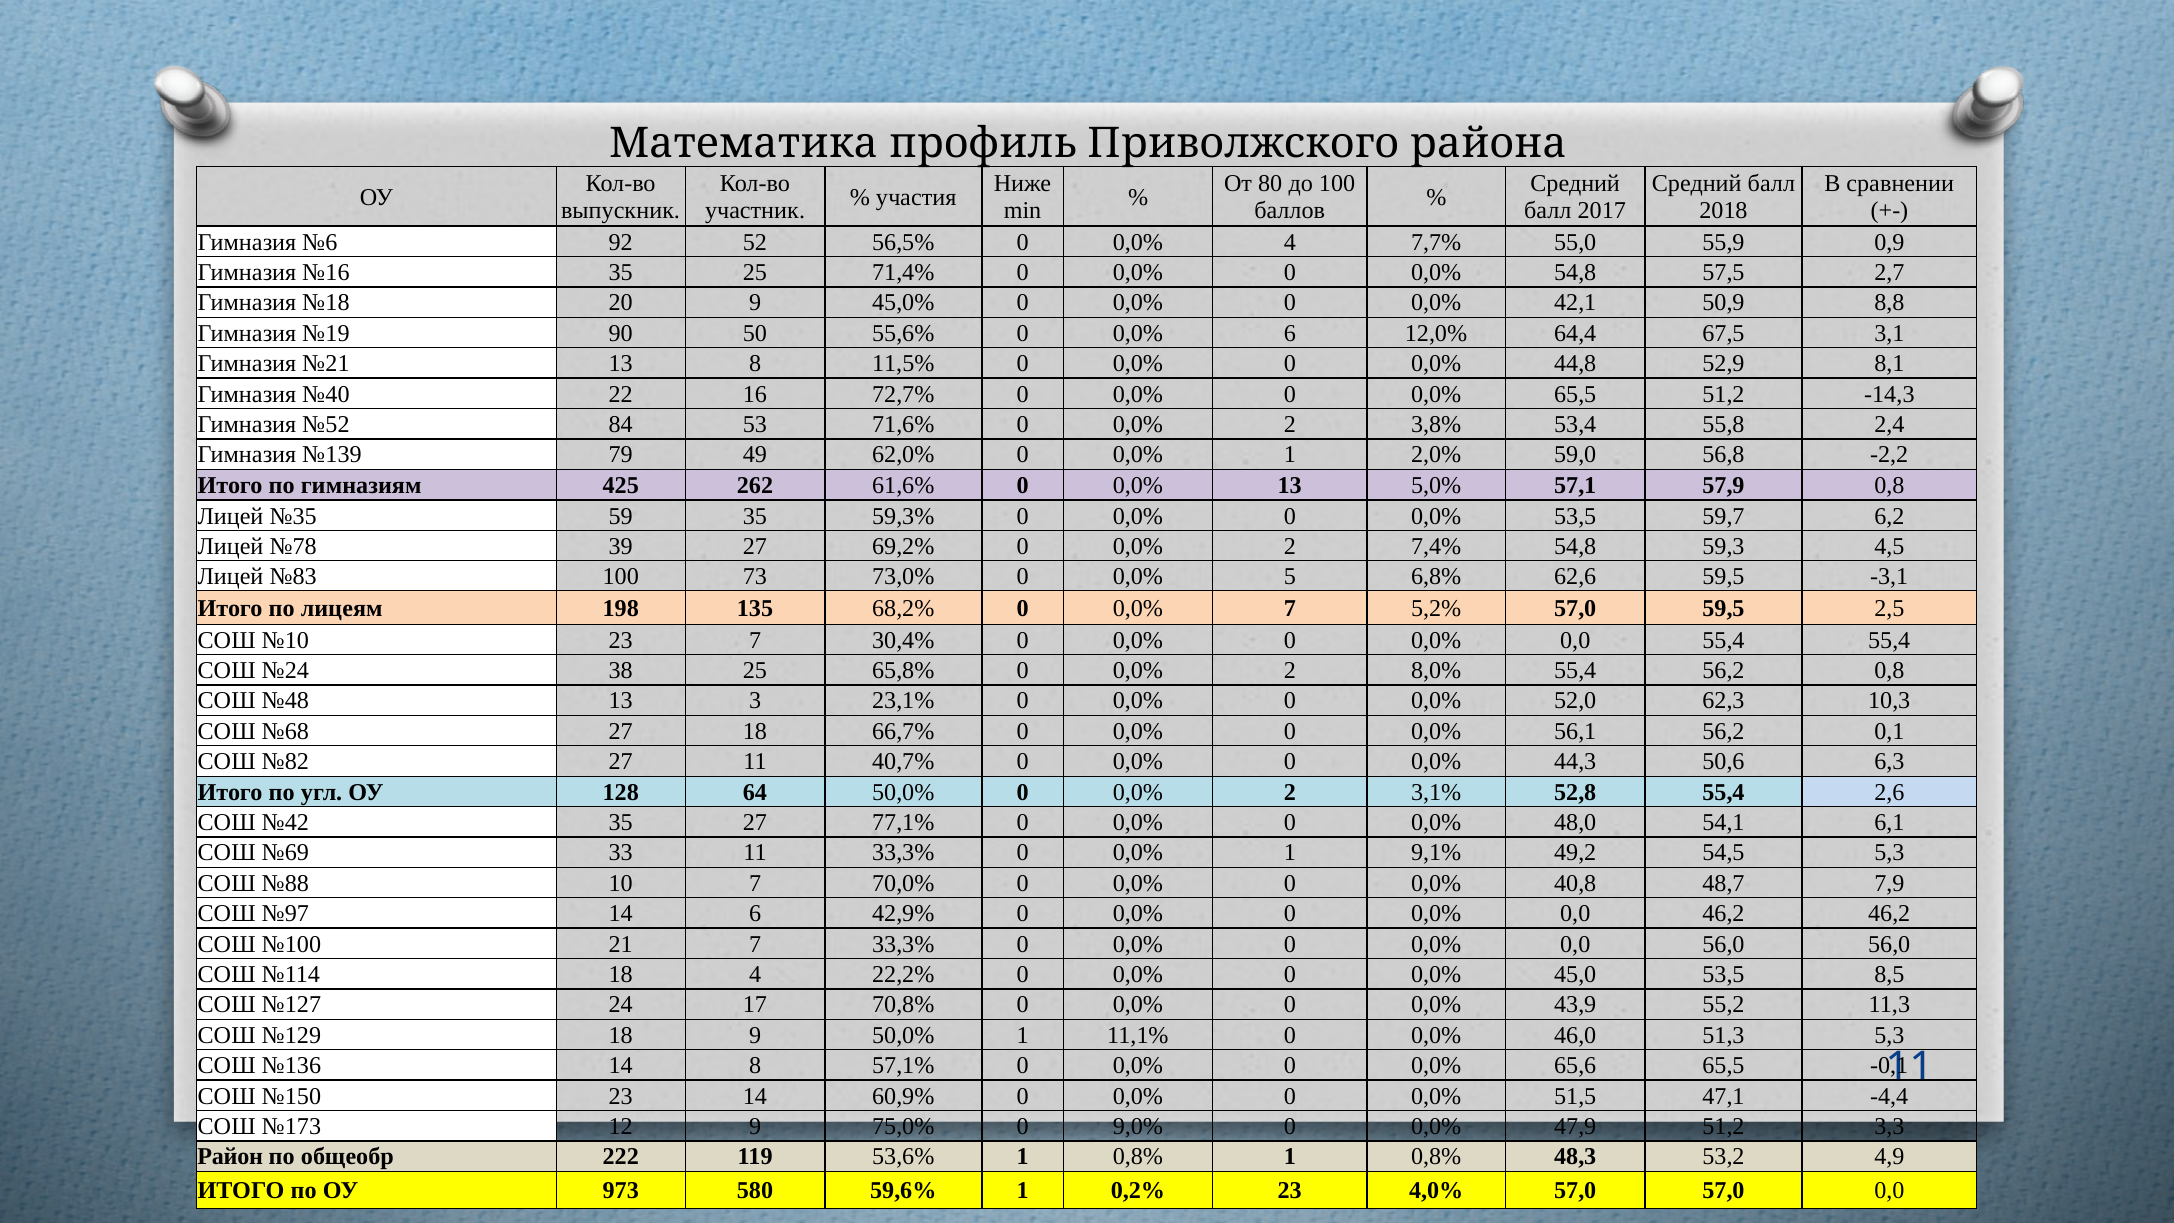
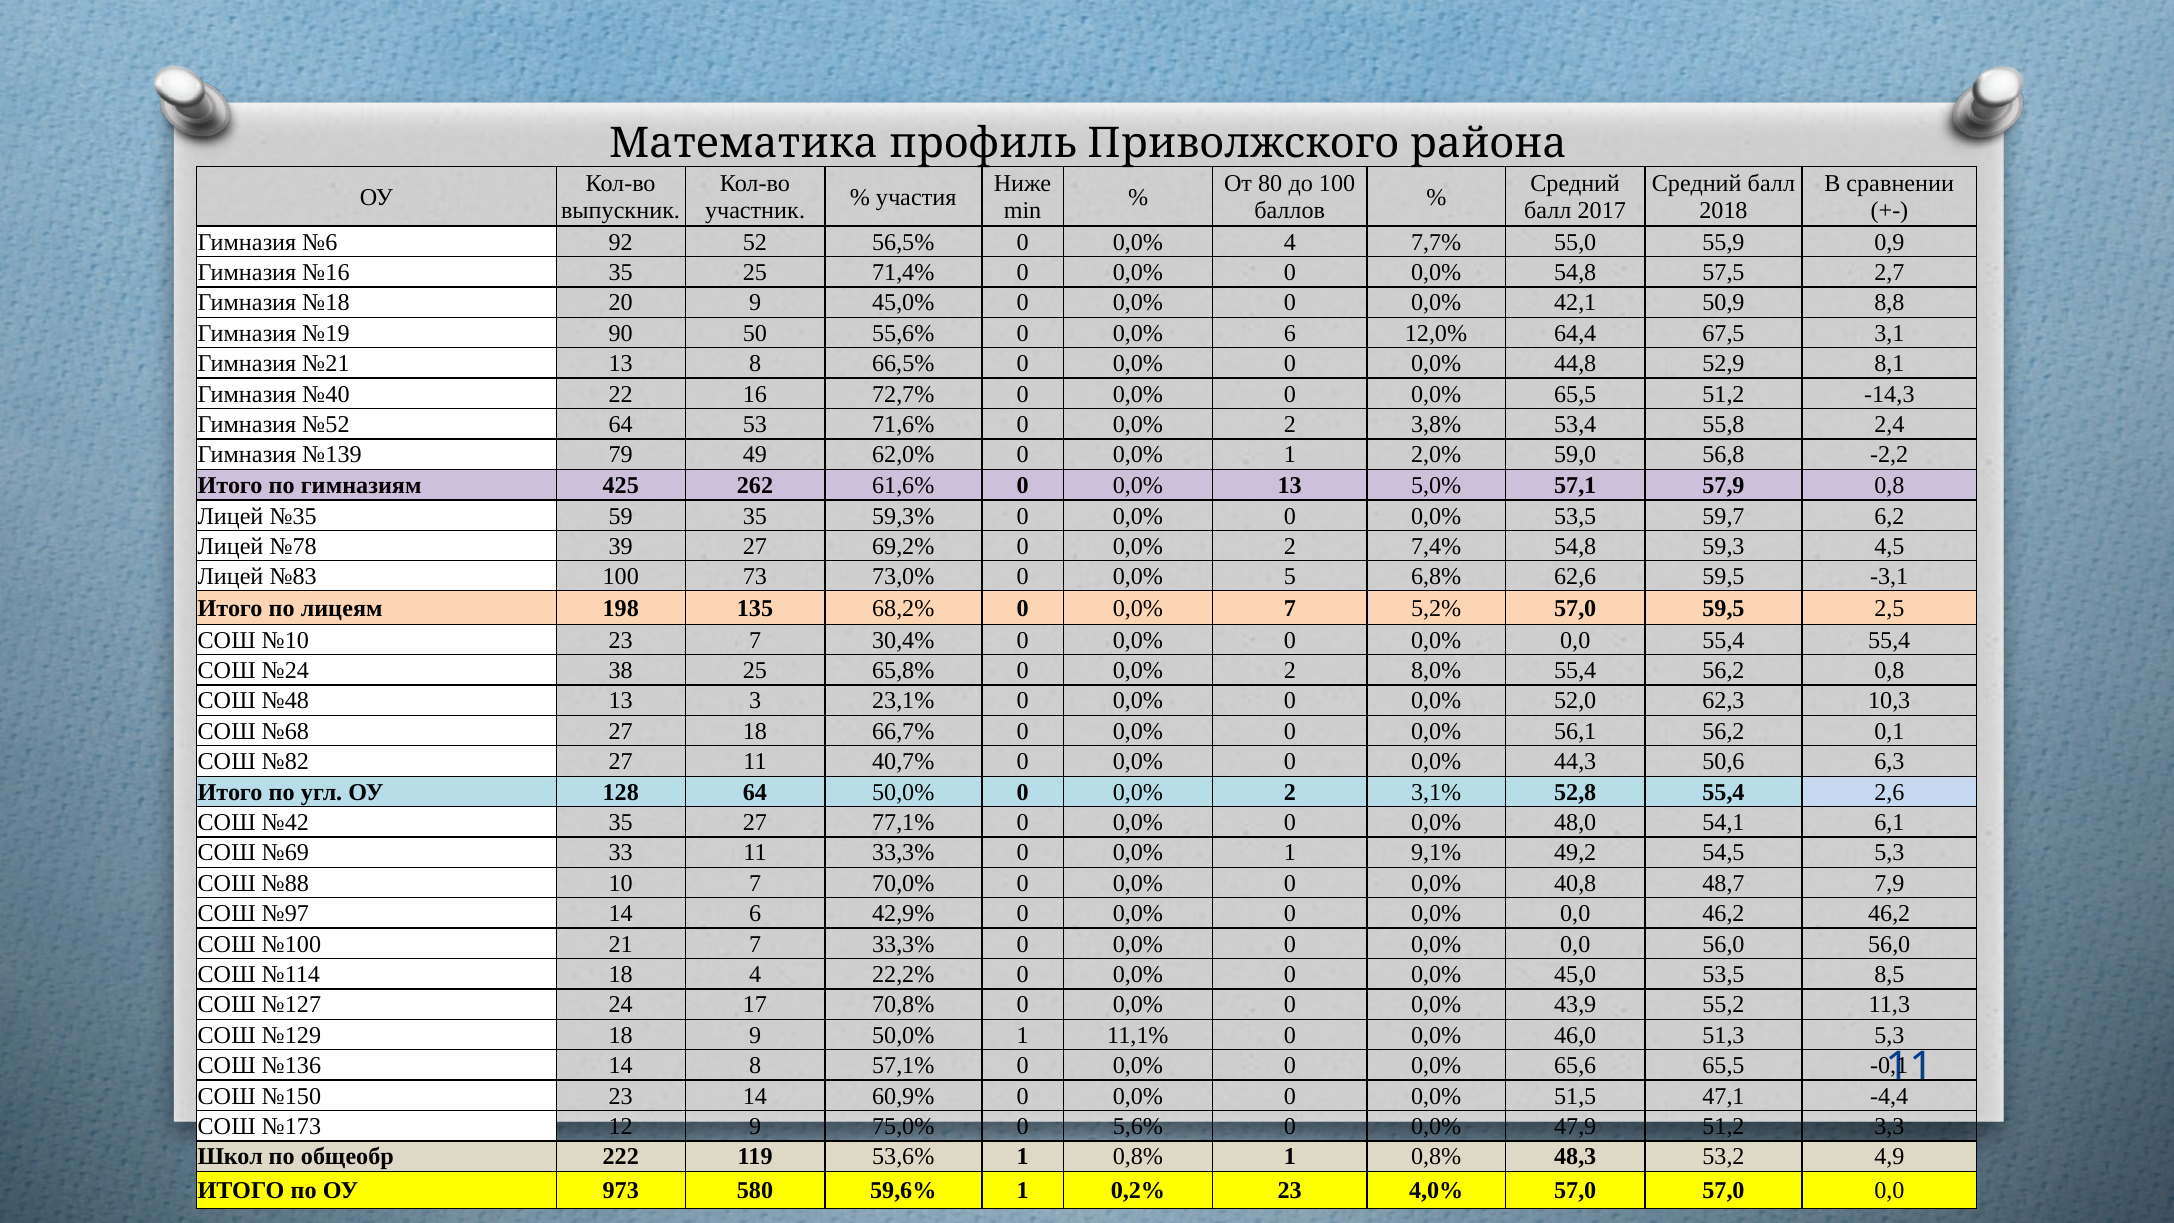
11,5%: 11,5% -> 66,5%
№52 84: 84 -> 64
9,0%: 9,0% -> 5,6%
Район: Район -> Школ
